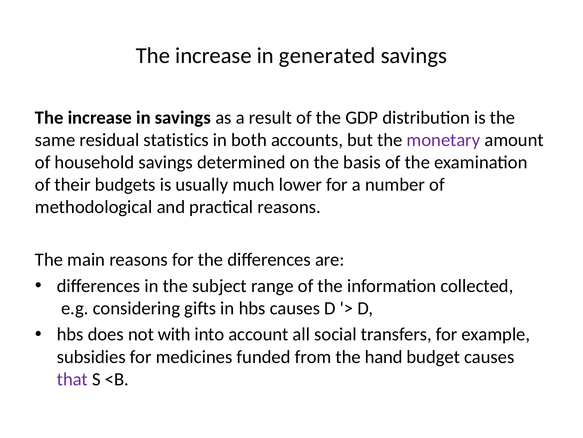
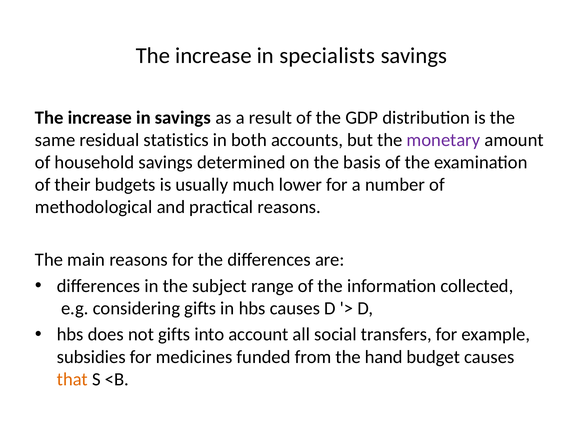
generated: generated -> specialists
not with: with -> gifts
that colour: purple -> orange
